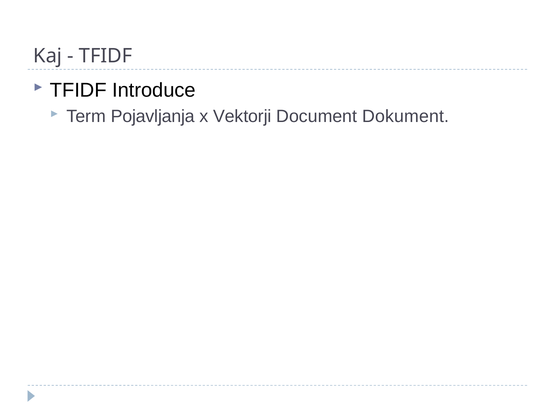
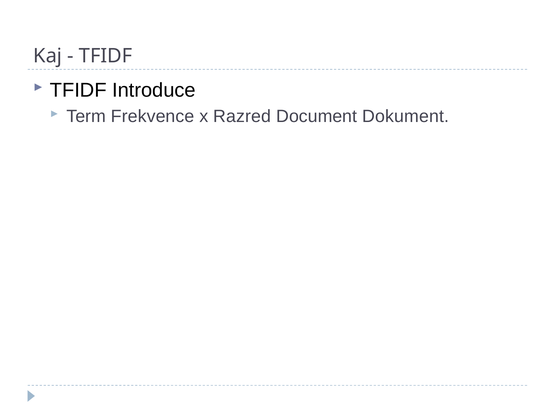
Pojavljanja: Pojavljanja -> Frekvence
Vektorji: Vektorji -> Razred
